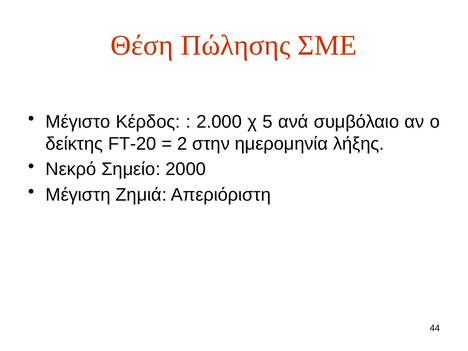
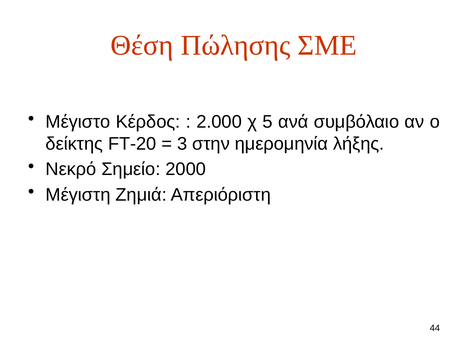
2: 2 -> 3
